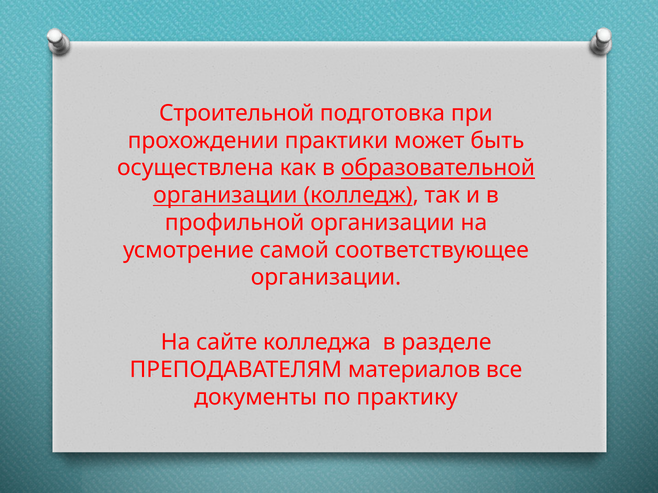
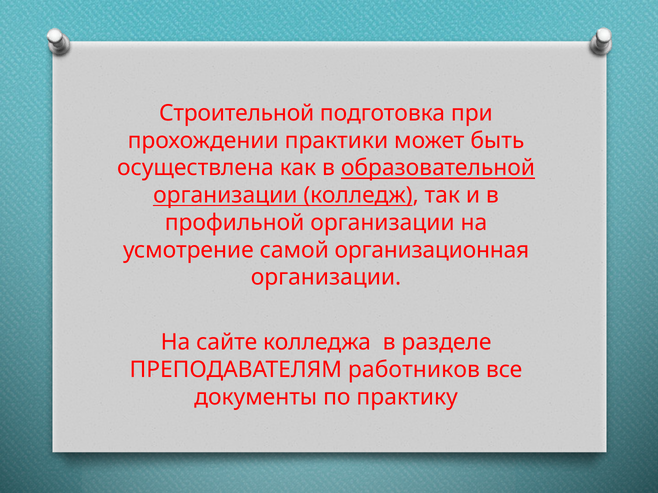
соответствующее: соответствующее -> организационная
материалов: материалов -> работников
